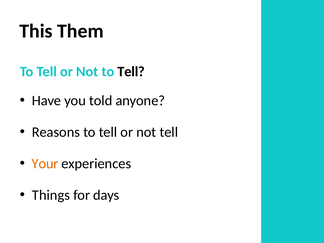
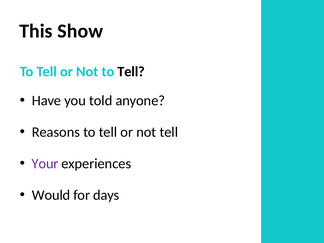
Them: Them -> Show
Your colour: orange -> purple
Things: Things -> Would
